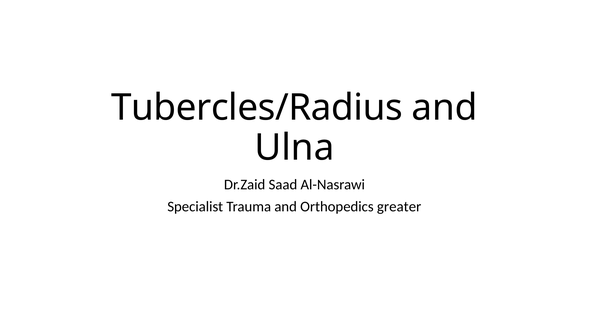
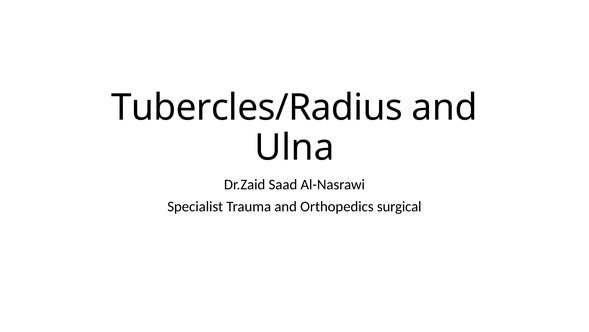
greater: greater -> surgical
